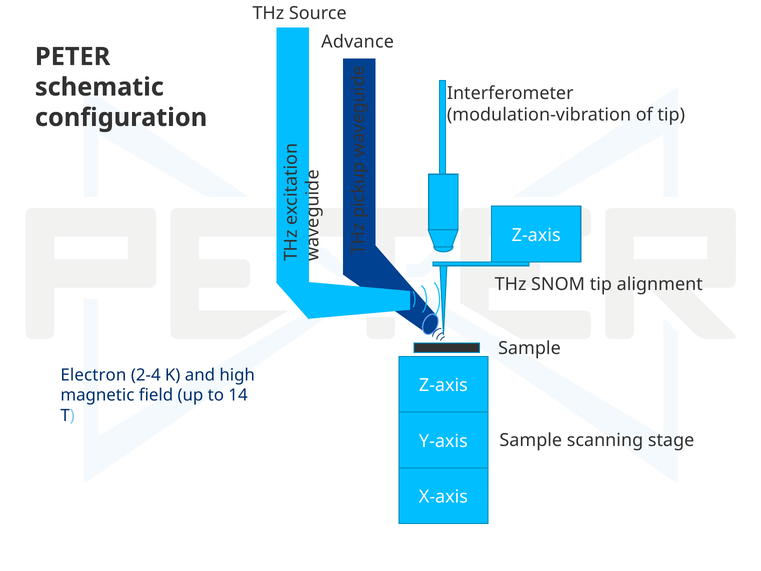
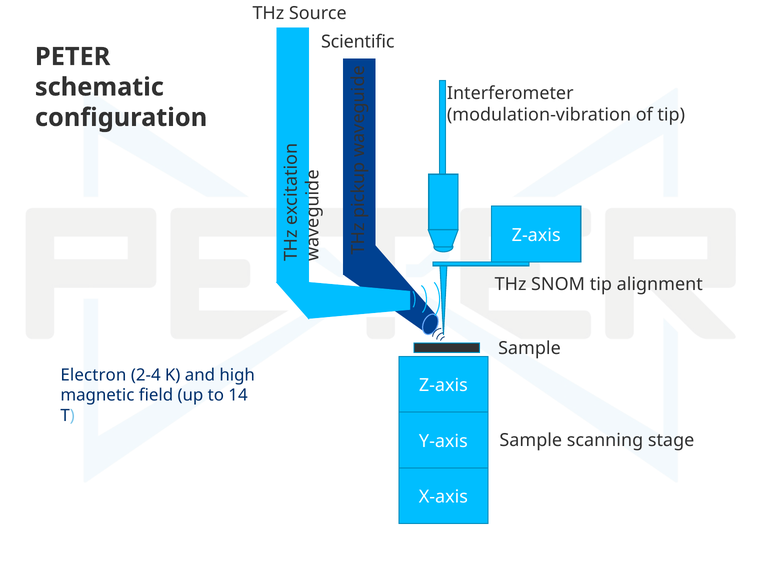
Advance: Advance -> Scientific
